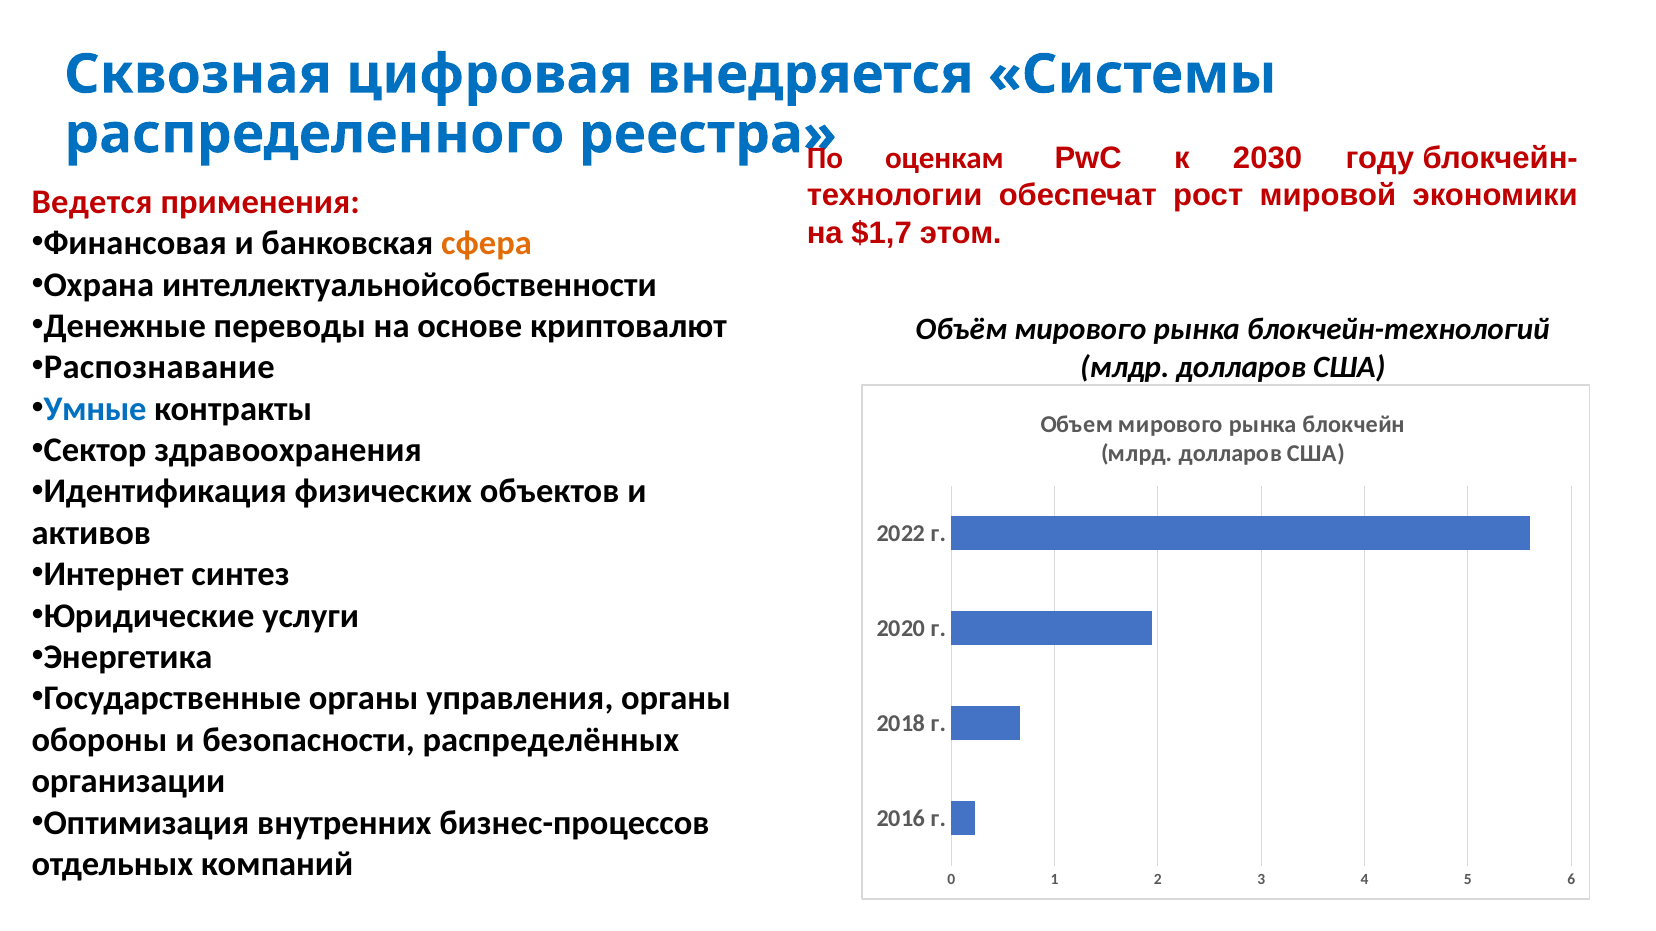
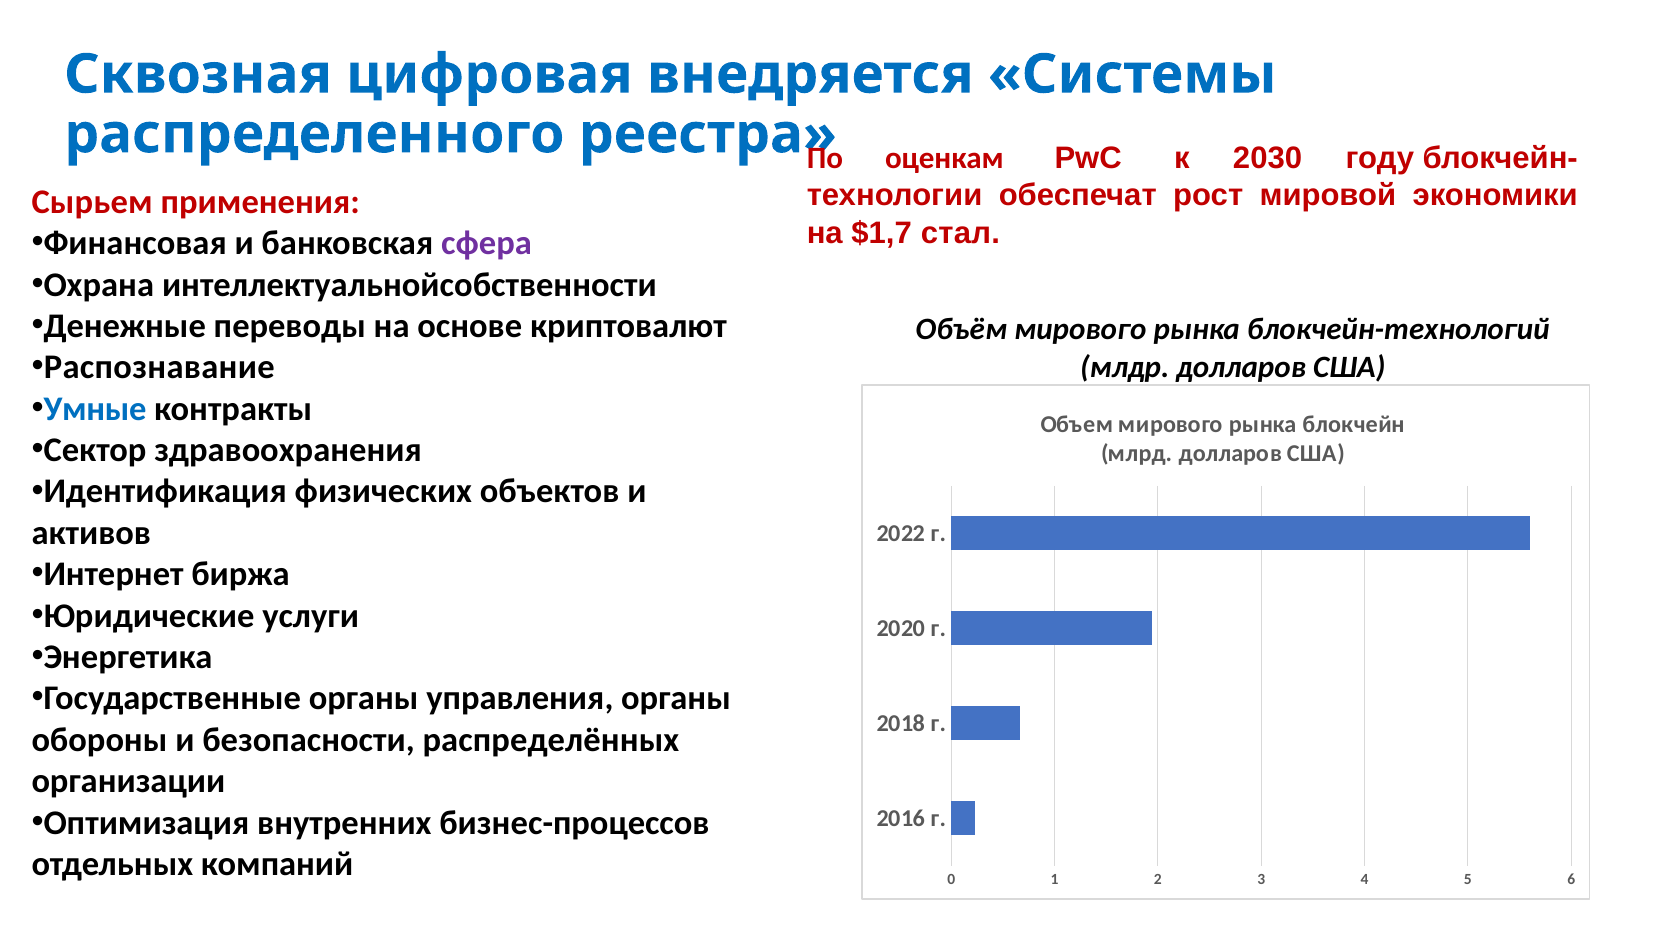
Ведется: Ведется -> Сырьем
этом: этом -> стал
сфера colour: orange -> purple
синтез: синтез -> биржа
